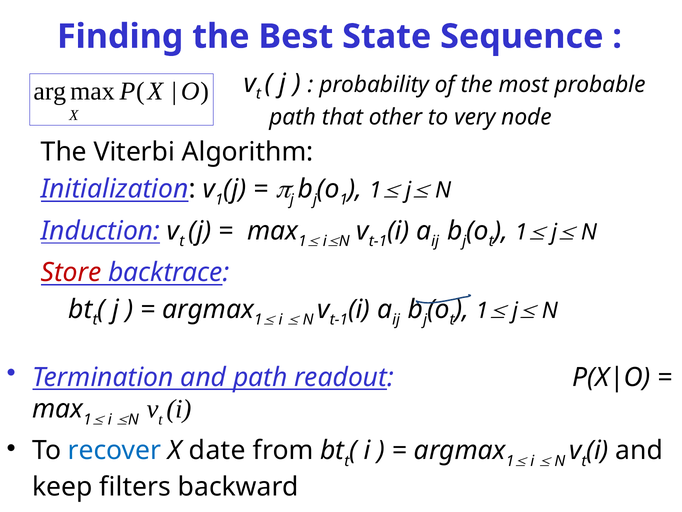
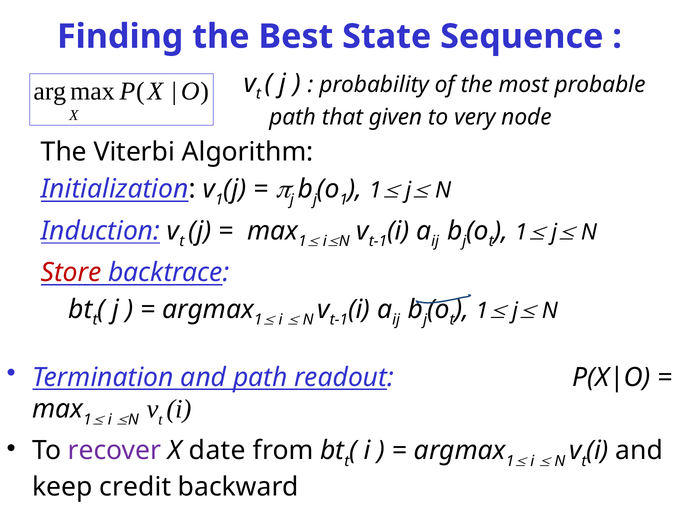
other: other -> given
recover colour: blue -> purple
filters: filters -> credit
